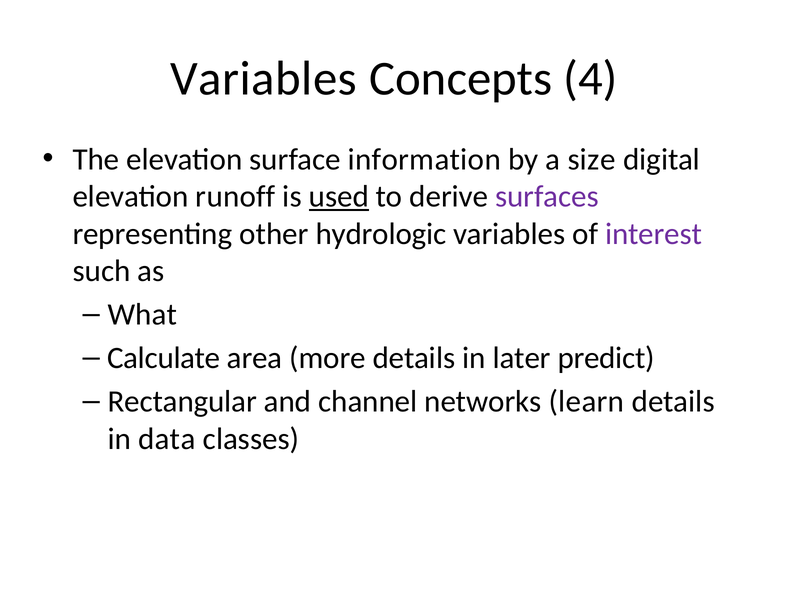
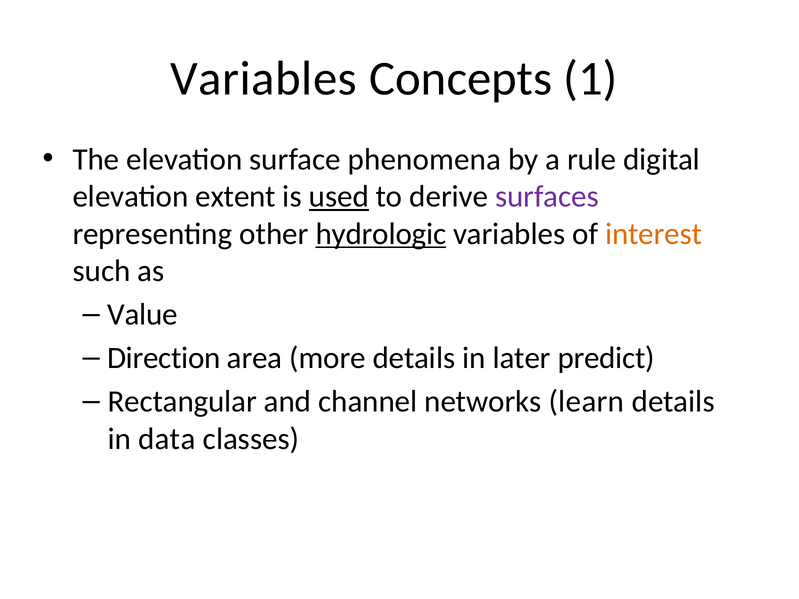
4: 4 -> 1
information: information -> phenomena
size: size -> rule
runoff: runoff -> extent
hydrologic underline: none -> present
interest colour: purple -> orange
What: What -> Value
Calculate: Calculate -> Direction
